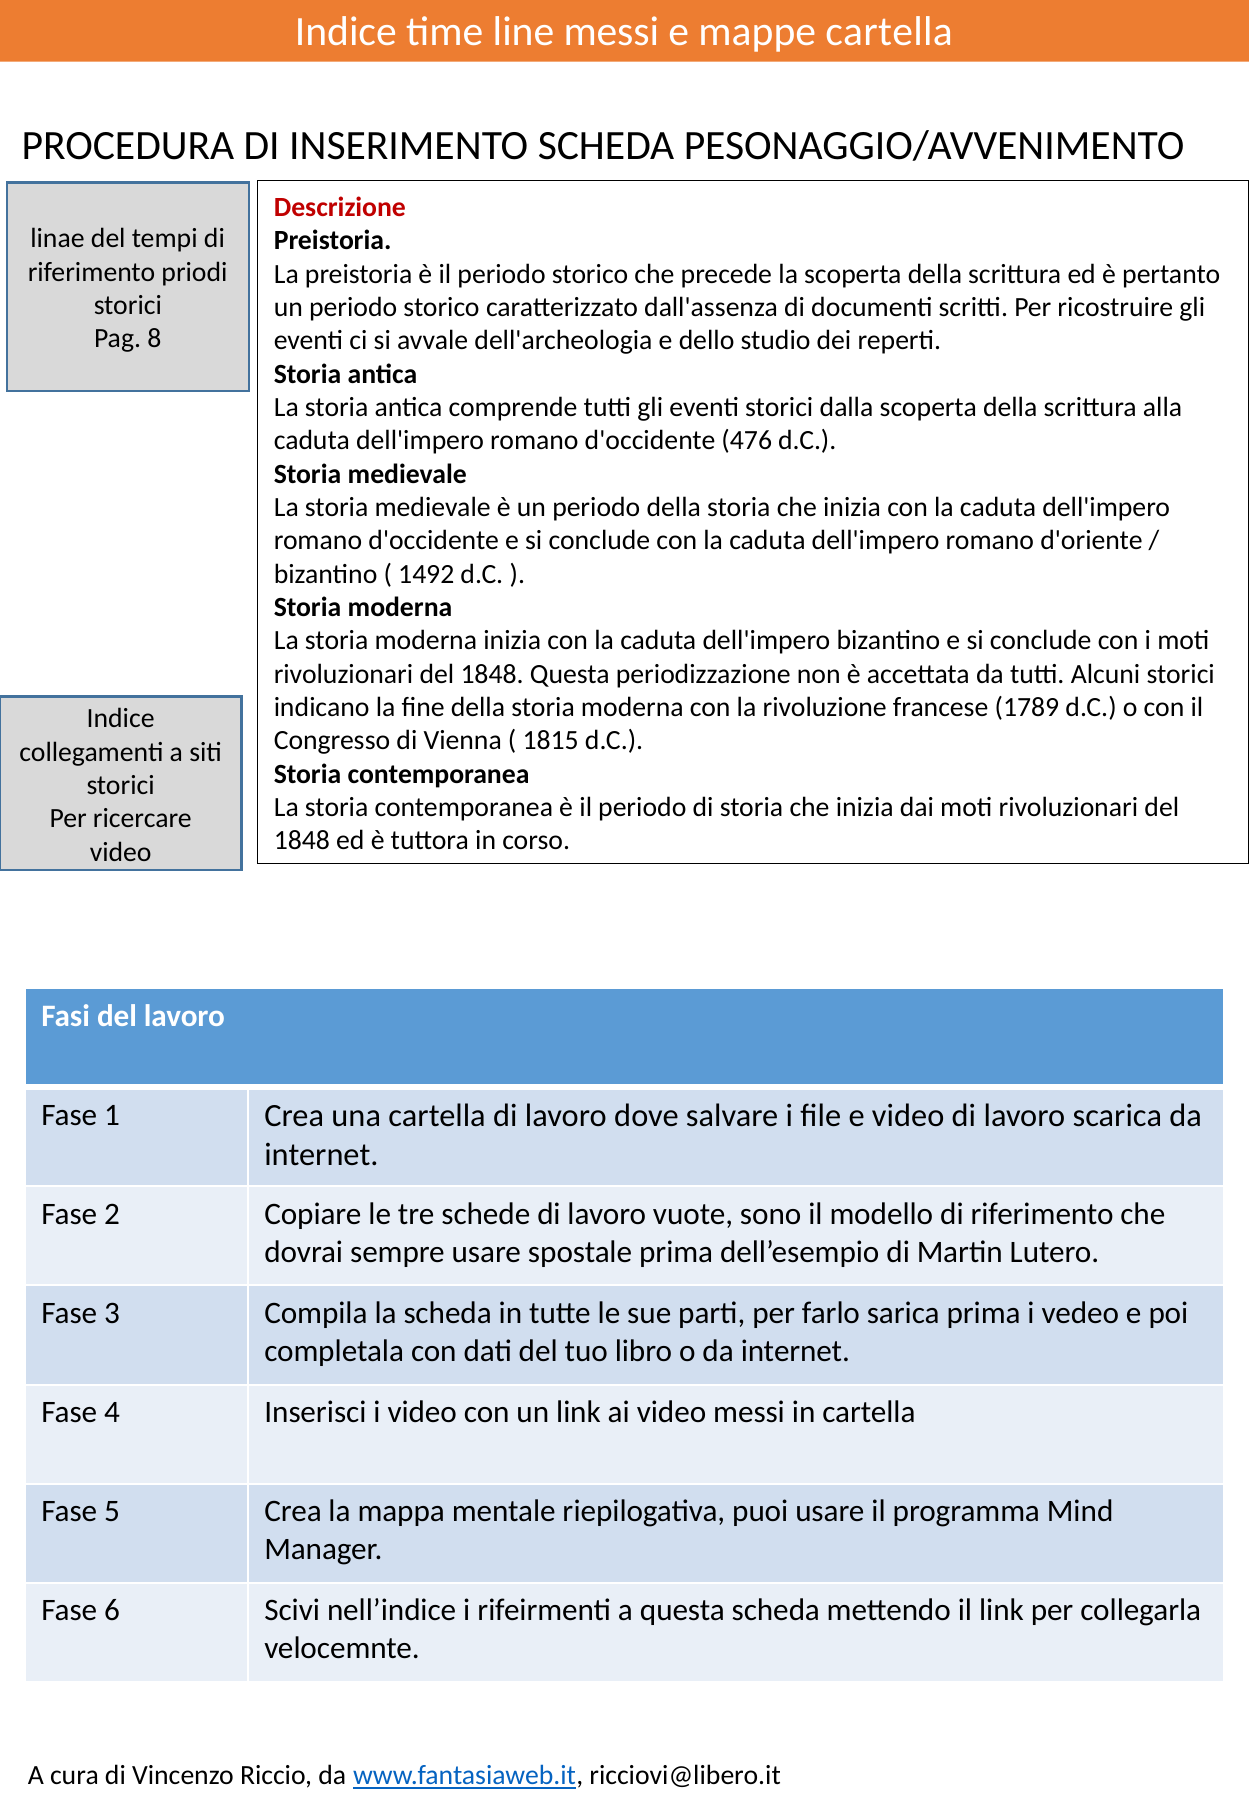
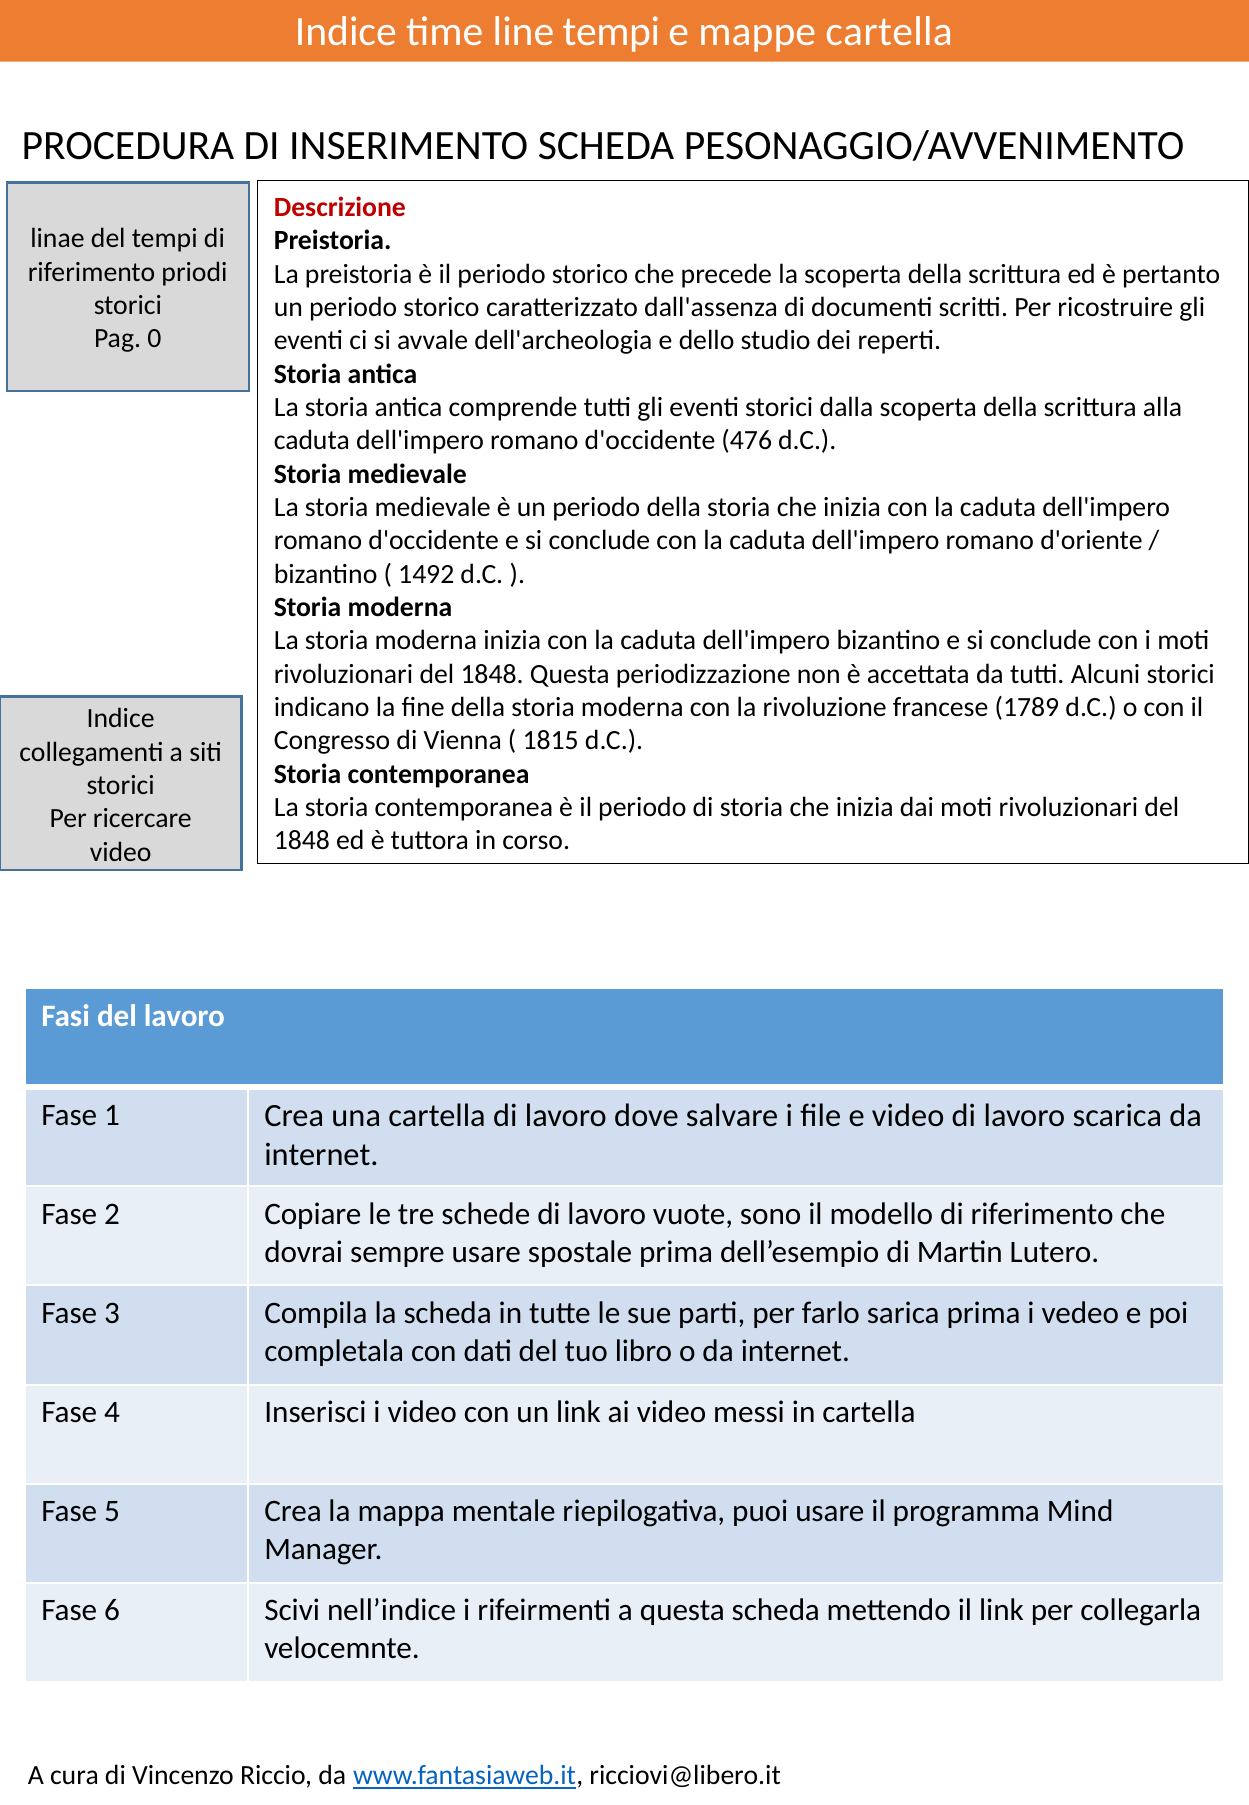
line messi: messi -> tempi
8: 8 -> 0
